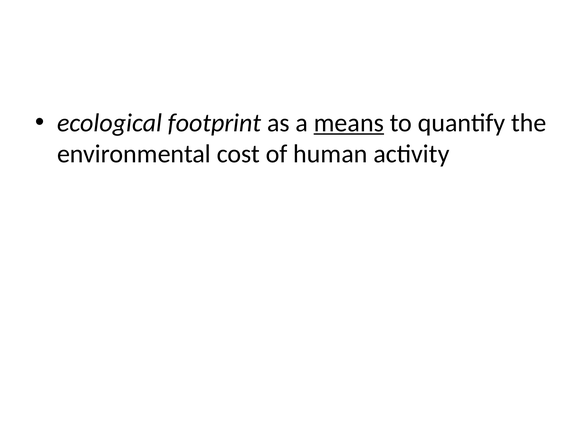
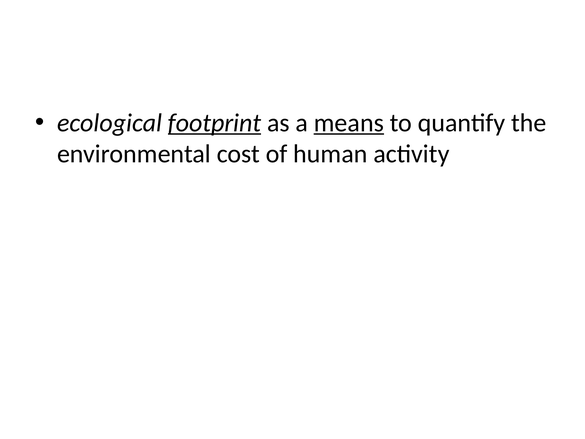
footprint underline: none -> present
